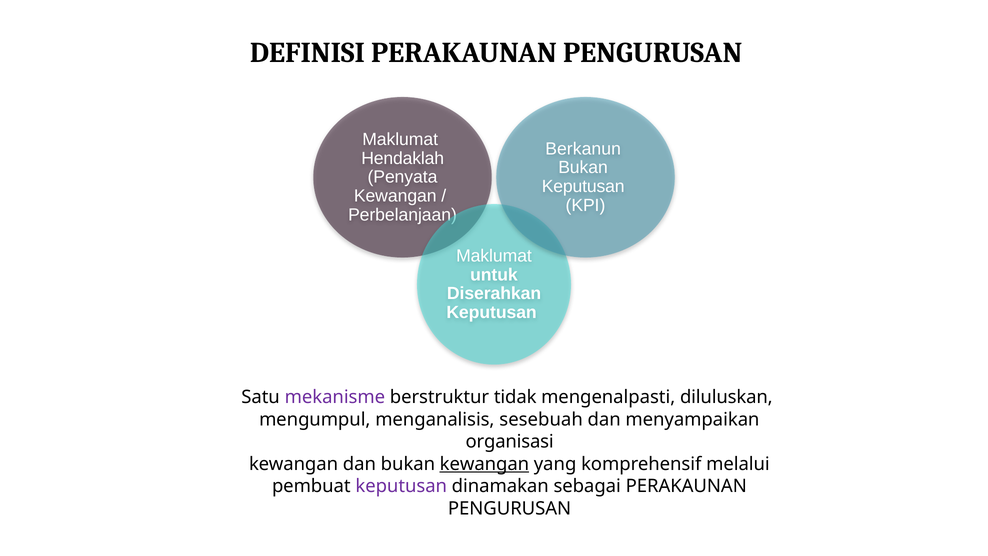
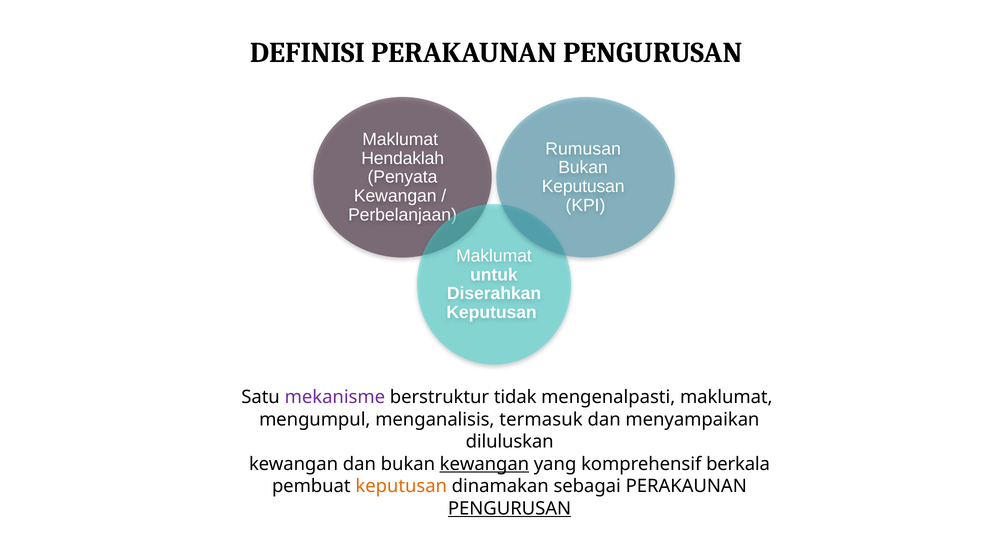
Berkanun: Berkanun -> Rumusan
mengenalpasti diluluskan: diluluskan -> maklumat
sesebuah: sesebuah -> termasuk
organisasi: organisasi -> diluluskan
melalui: melalui -> berkala
keputusan at (401, 486) colour: purple -> orange
PENGURUSAN at (510, 508) underline: none -> present
